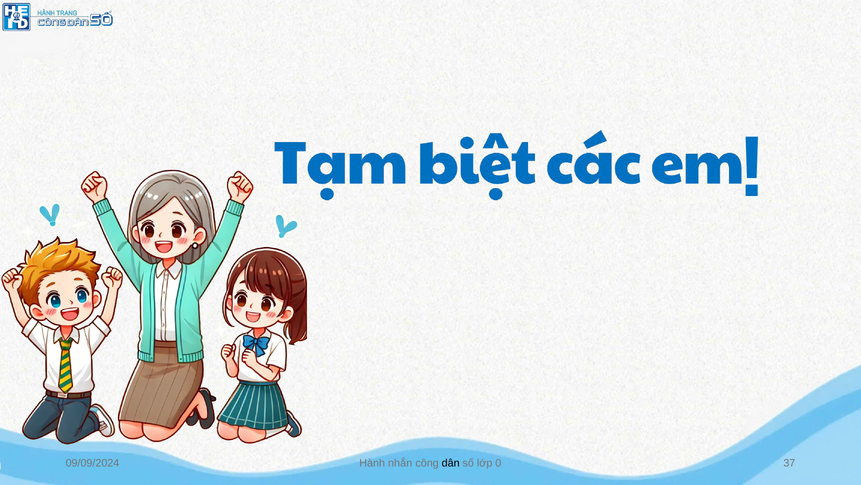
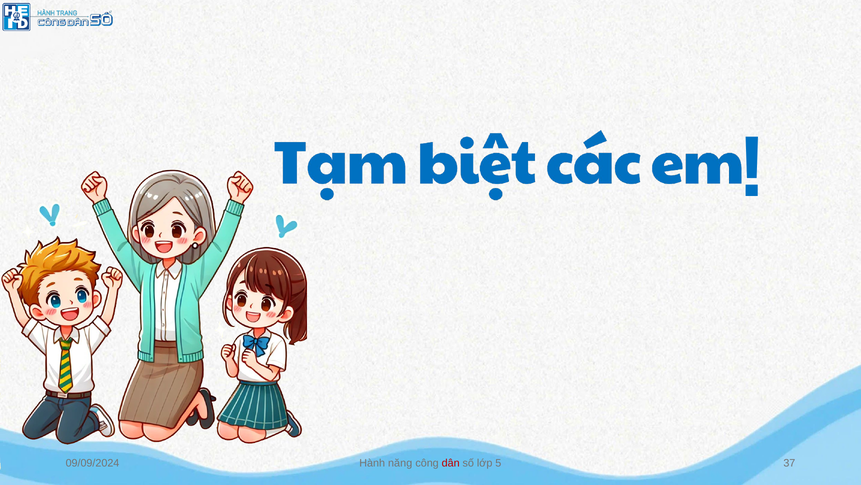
nhắn: nhắn -> năng
dân colour: black -> red
0: 0 -> 5
